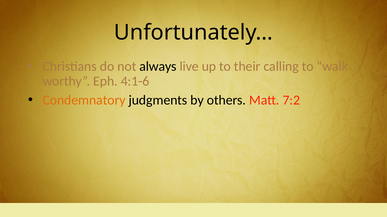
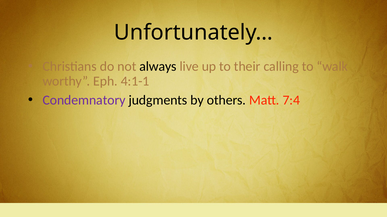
4:1-6: 4:1-6 -> 4:1-1
Condemnatory colour: orange -> purple
7:2: 7:2 -> 7:4
